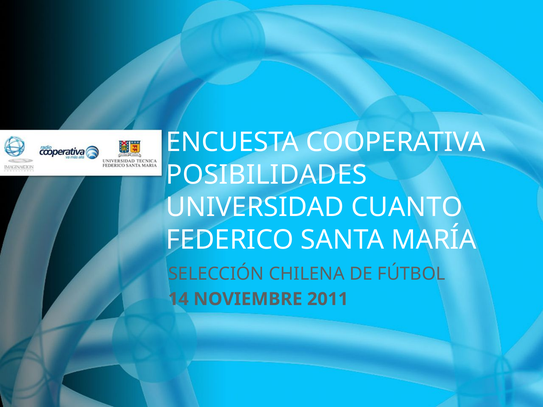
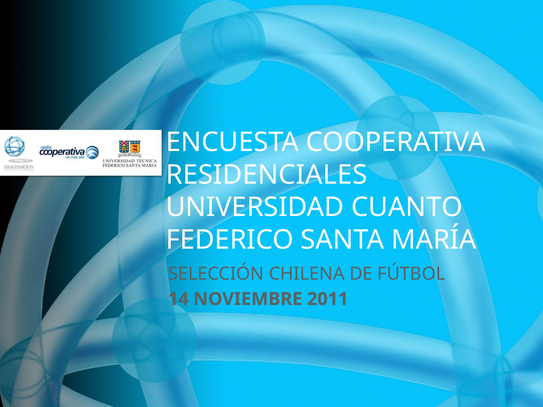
POSIBILIDADES: POSIBILIDADES -> RESIDENCIALES
